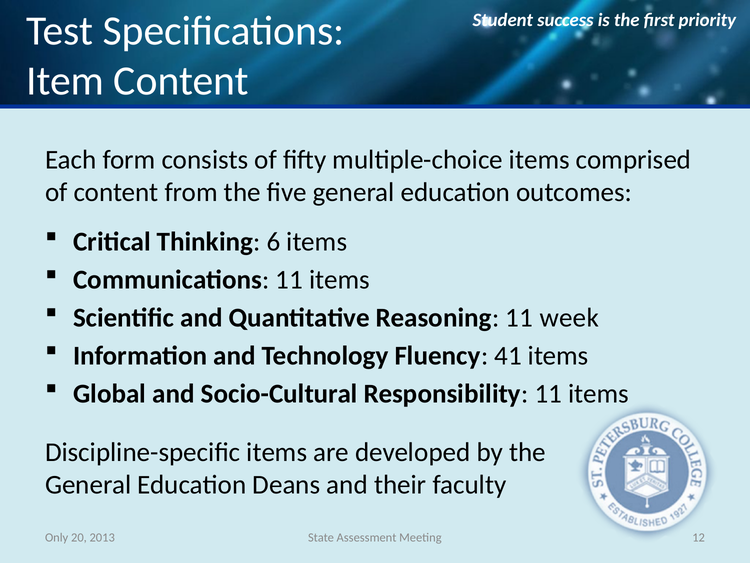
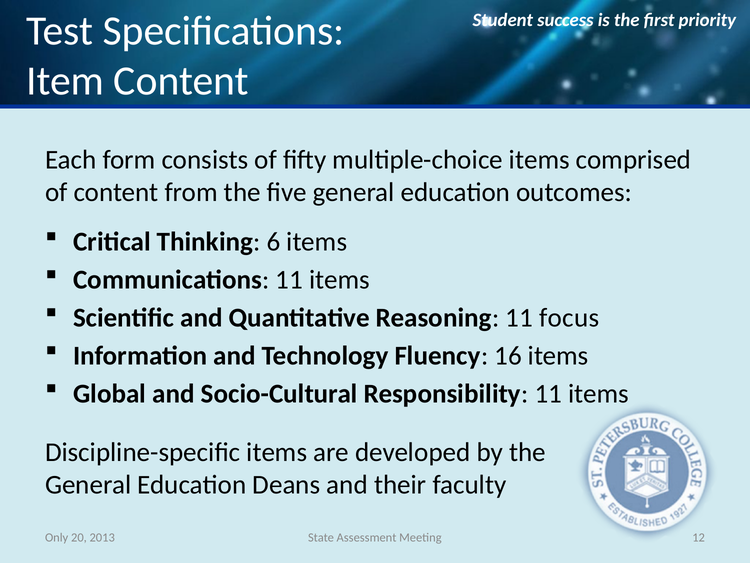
week: week -> focus
41: 41 -> 16
